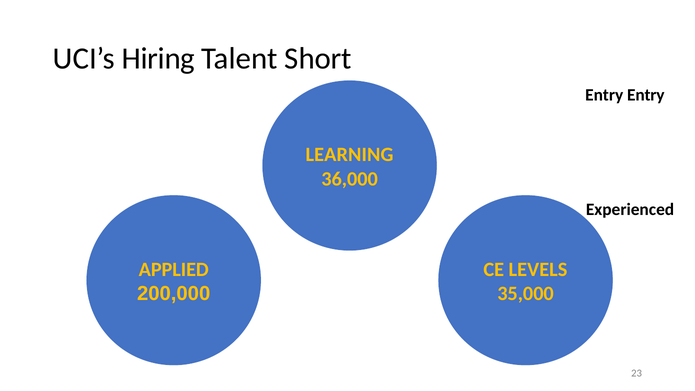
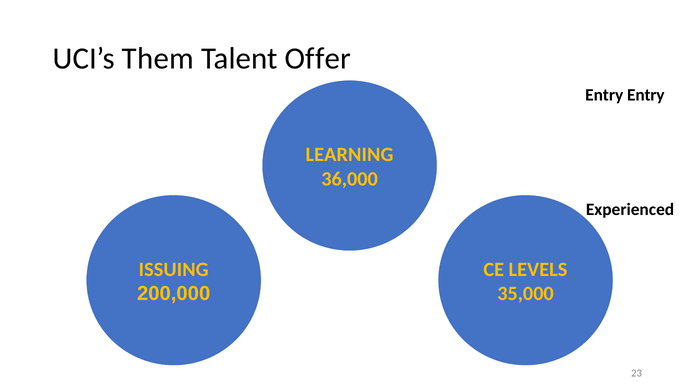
Hiring: Hiring -> Them
Short: Short -> Offer
APPLIED: APPLIED -> ISSUING
